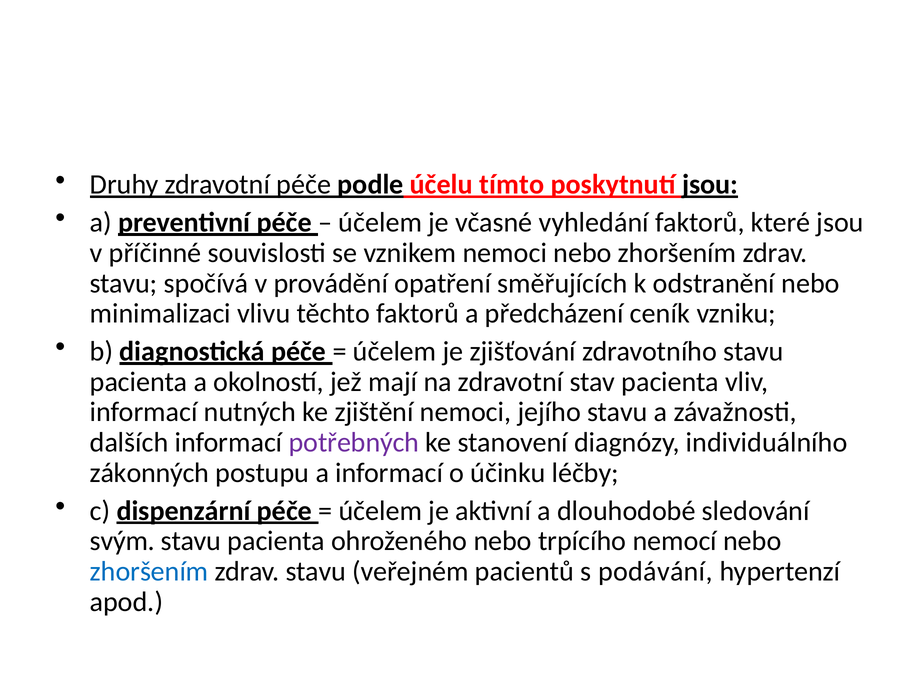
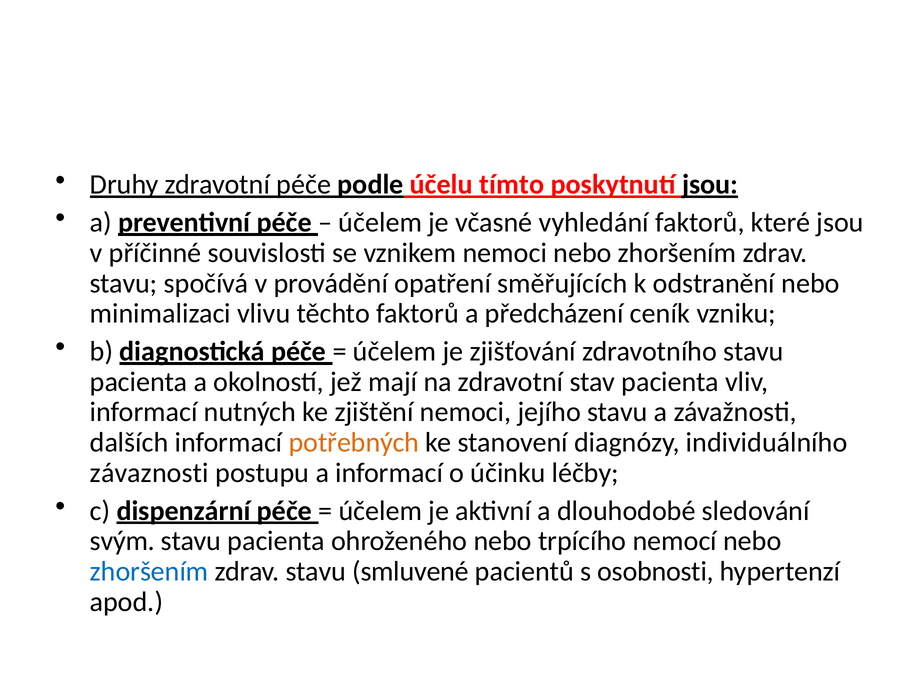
potřebných colour: purple -> orange
zákonných: zákonných -> závaznosti
veřejném: veřejném -> smluvené
podávání: podávání -> osobnosti
